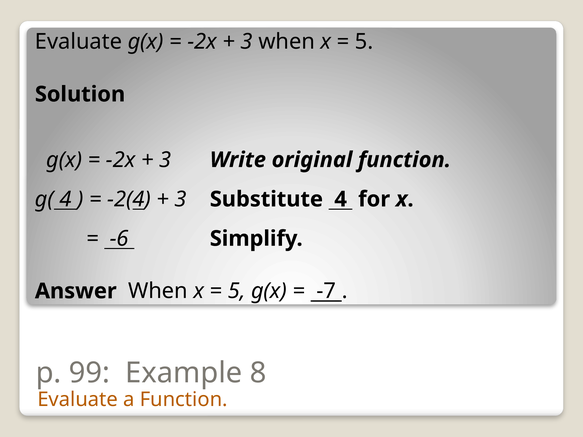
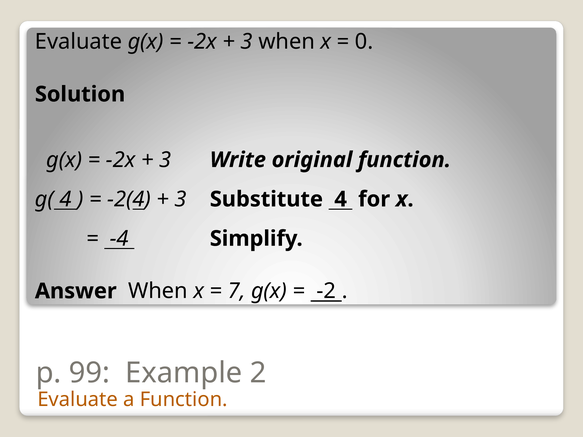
5 at (364, 42): 5 -> 0
-6: -6 -> -4
5 at (237, 291): 5 -> 7
-7: -7 -> -2
8: 8 -> 2
